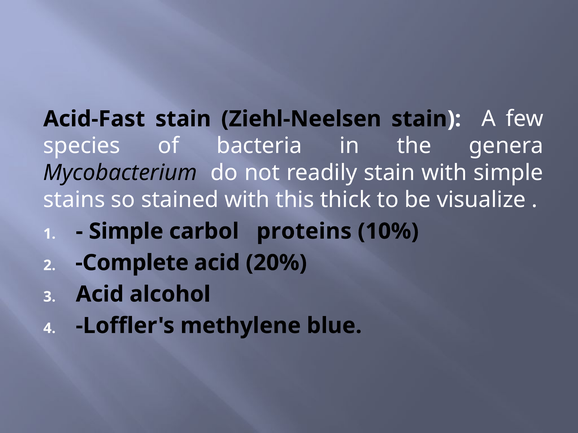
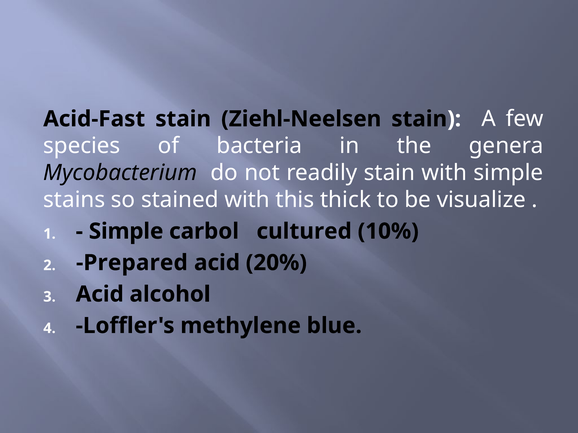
proteins: proteins -> cultured
Complete: Complete -> Prepared
